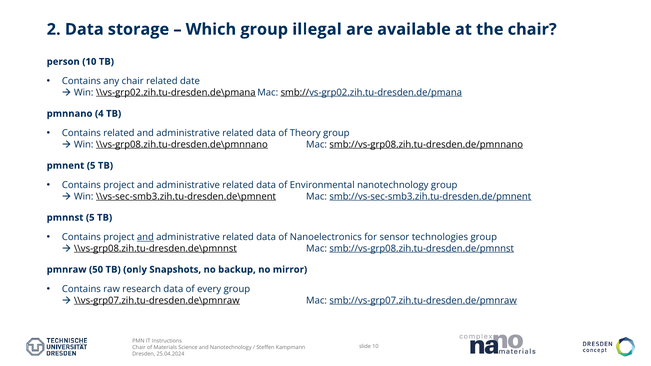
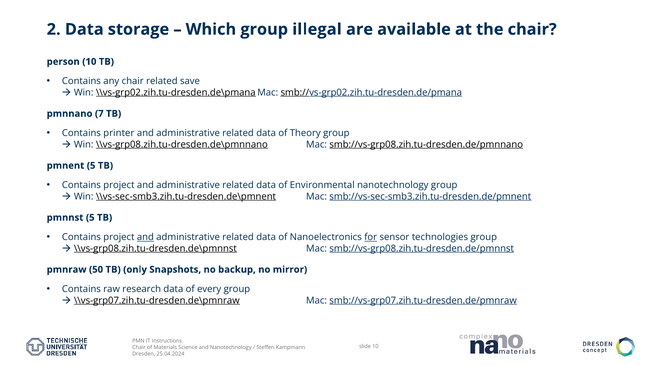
date: date -> save
4: 4 -> 7
Contains related: related -> printer
for underline: none -> present
